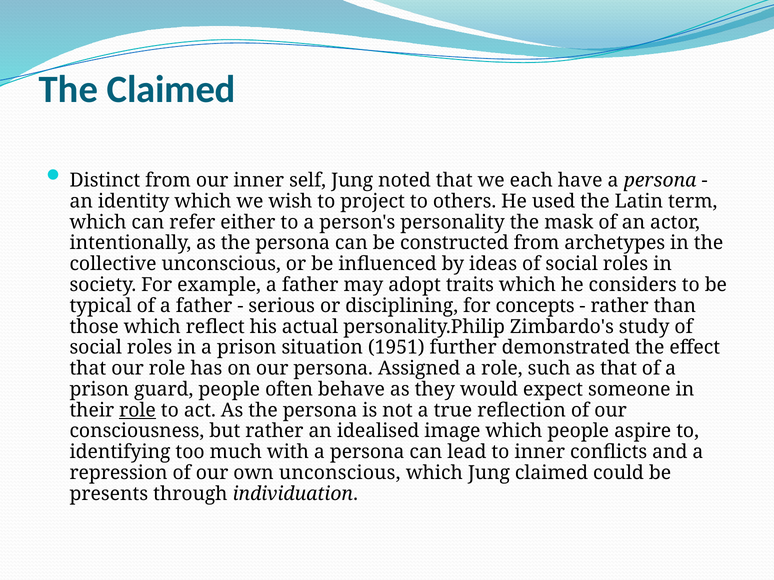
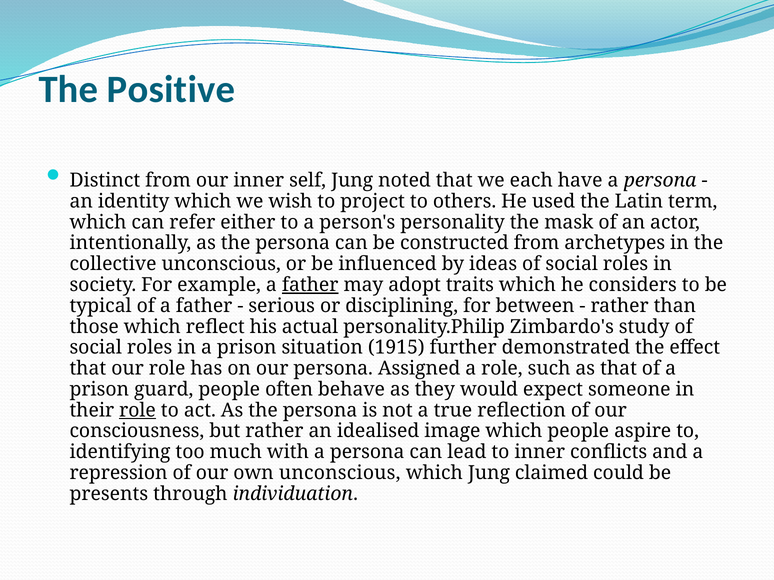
The Claimed: Claimed -> Positive
father at (310, 285) underline: none -> present
concepts: concepts -> between
1951: 1951 -> 1915
